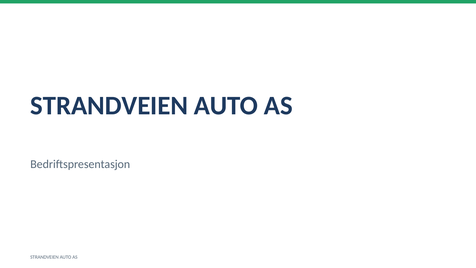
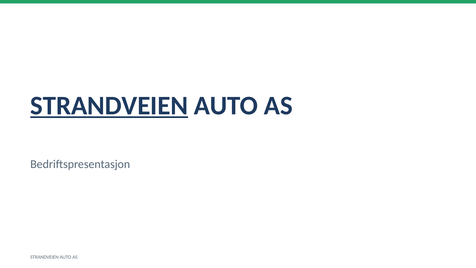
STRANDVEIEN at (109, 106) underline: none -> present
